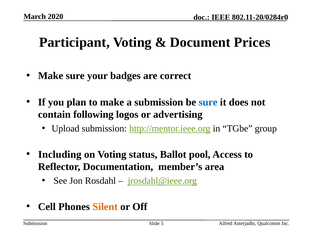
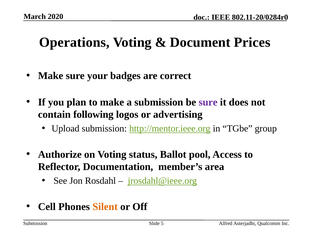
Participant: Participant -> Operations
sure at (208, 102) colour: blue -> purple
Including: Including -> Authorize
